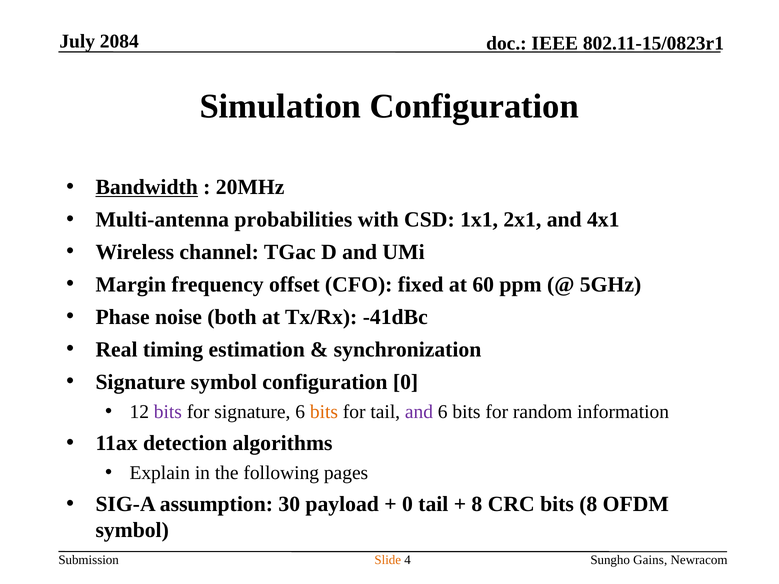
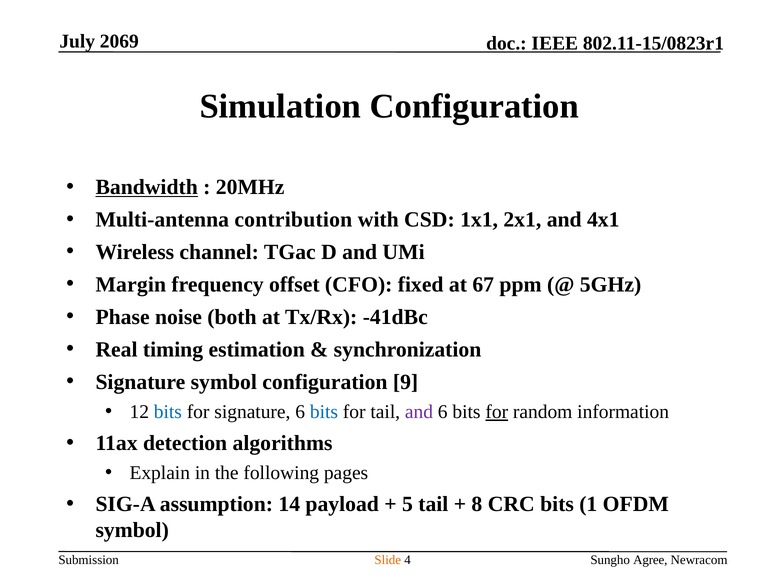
2084: 2084 -> 2069
probabilities: probabilities -> contribution
60: 60 -> 67
configuration 0: 0 -> 9
bits at (168, 412) colour: purple -> blue
bits at (324, 412) colour: orange -> blue
for at (497, 412) underline: none -> present
30: 30 -> 14
0 at (408, 505): 0 -> 5
bits 8: 8 -> 1
Gains: Gains -> Agree
